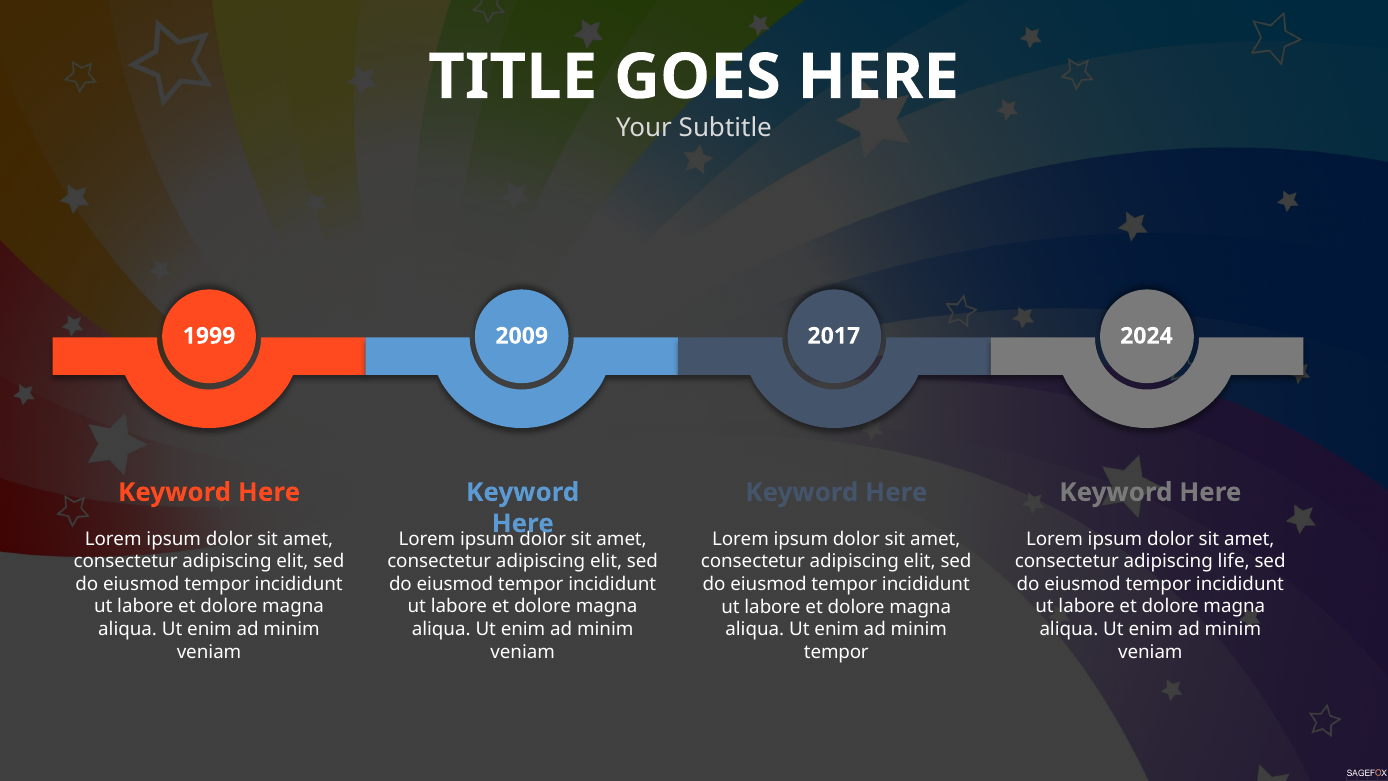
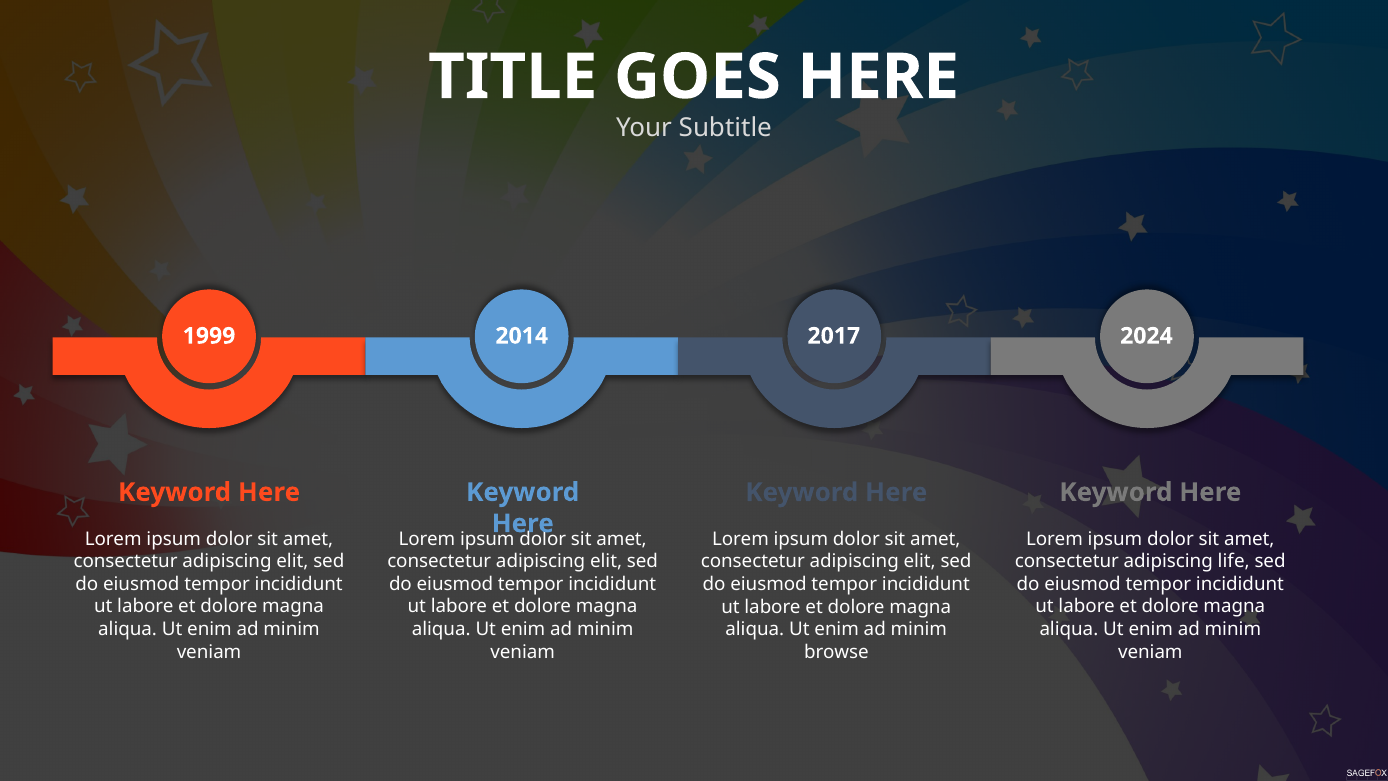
2009: 2009 -> 2014
tempor at (836, 652): tempor -> browse
